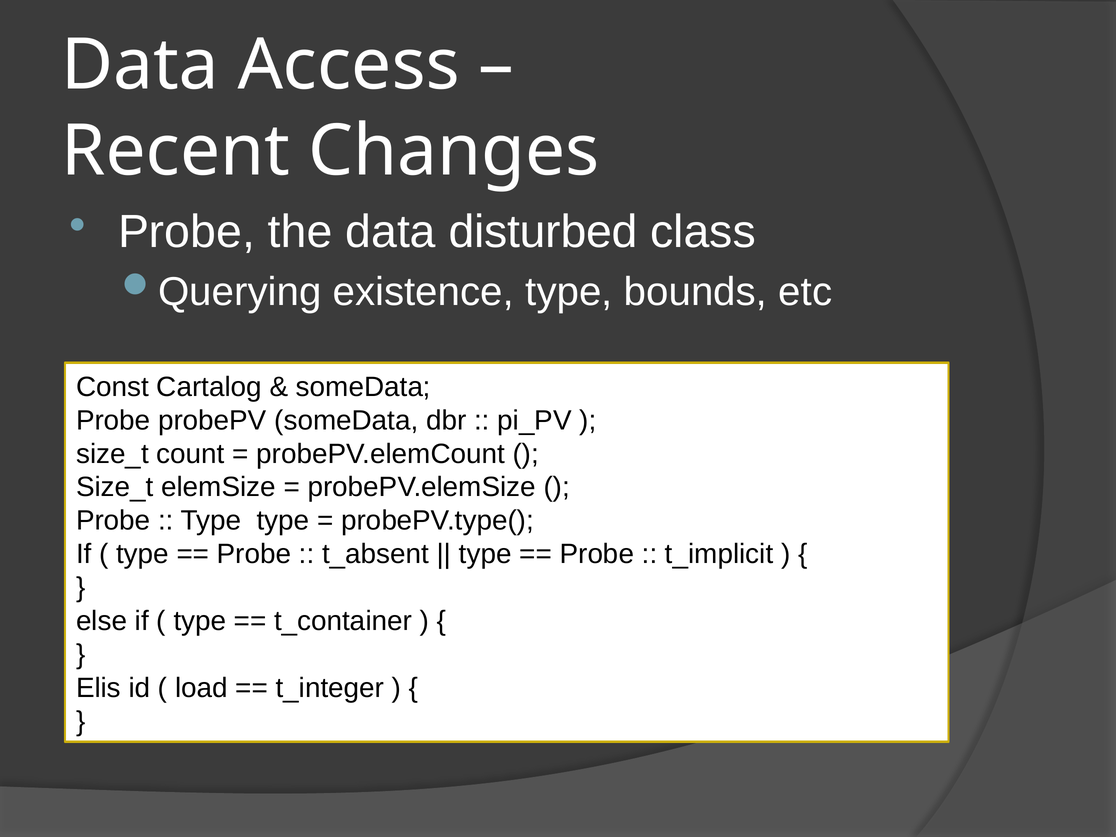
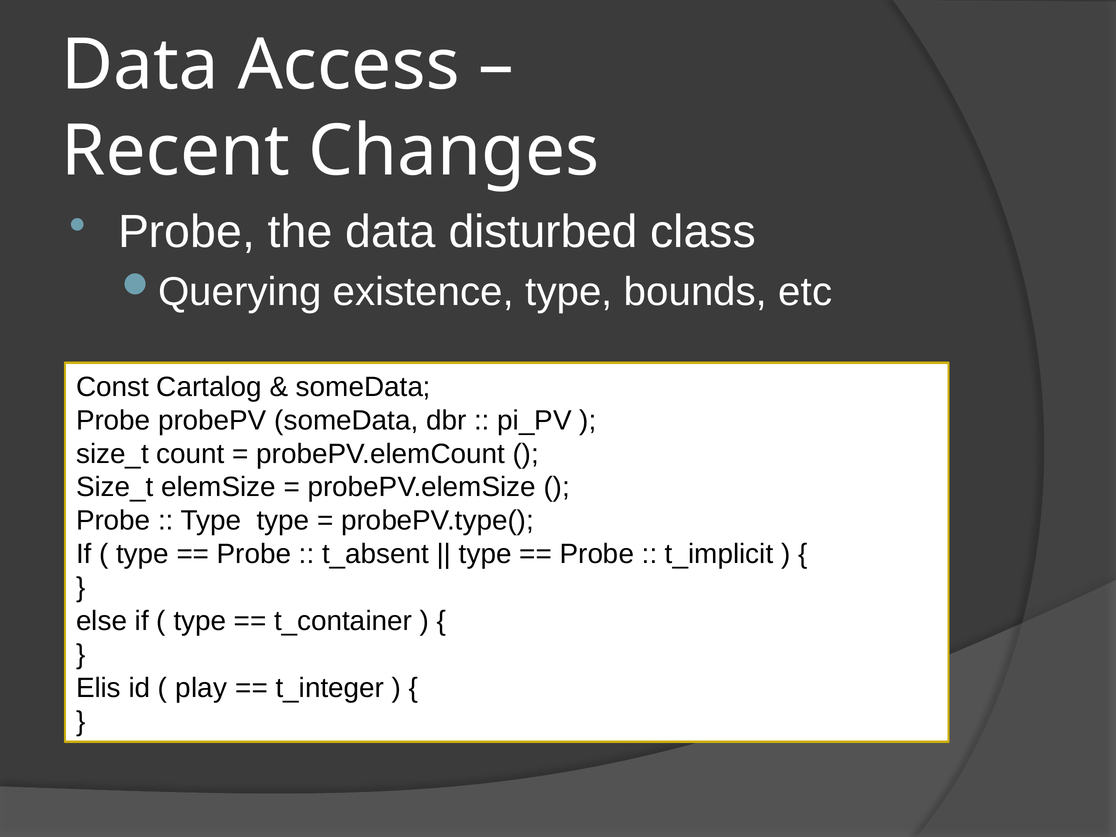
load: load -> play
